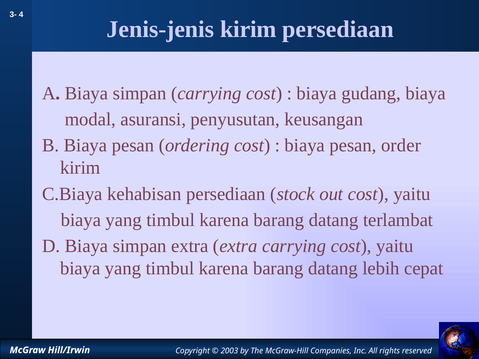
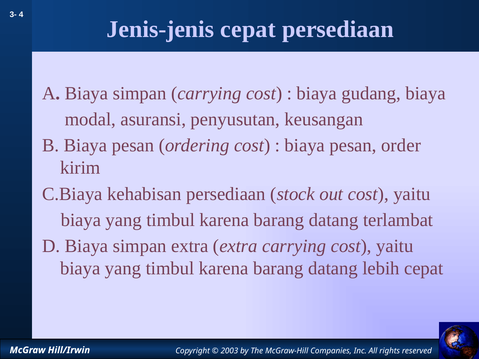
Jenis-jenis kirim: kirim -> cepat
